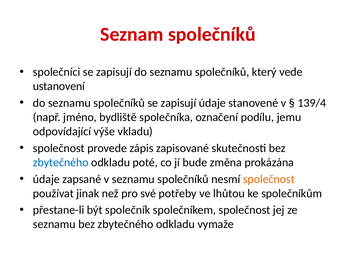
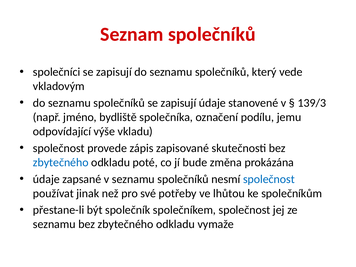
ustanovení: ustanovení -> vkladovým
139/4: 139/4 -> 139/3
společnost at (269, 179) colour: orange -> blue
